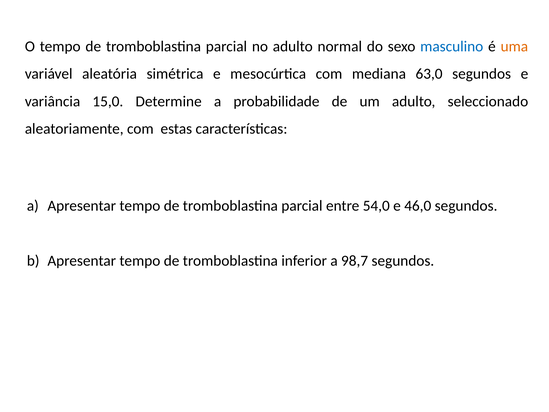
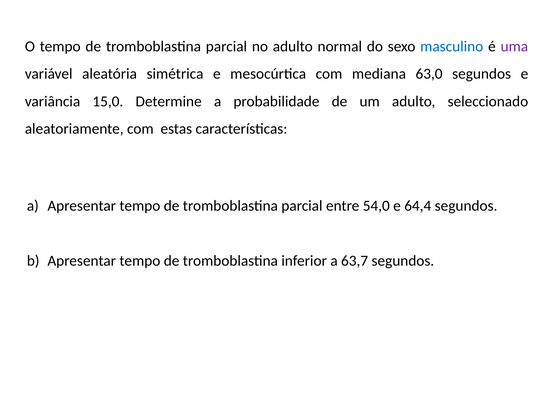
uma colour: orange -> purple
46,0: 46,0 -> 64,4
98,7: 98,7 -> 63,7
